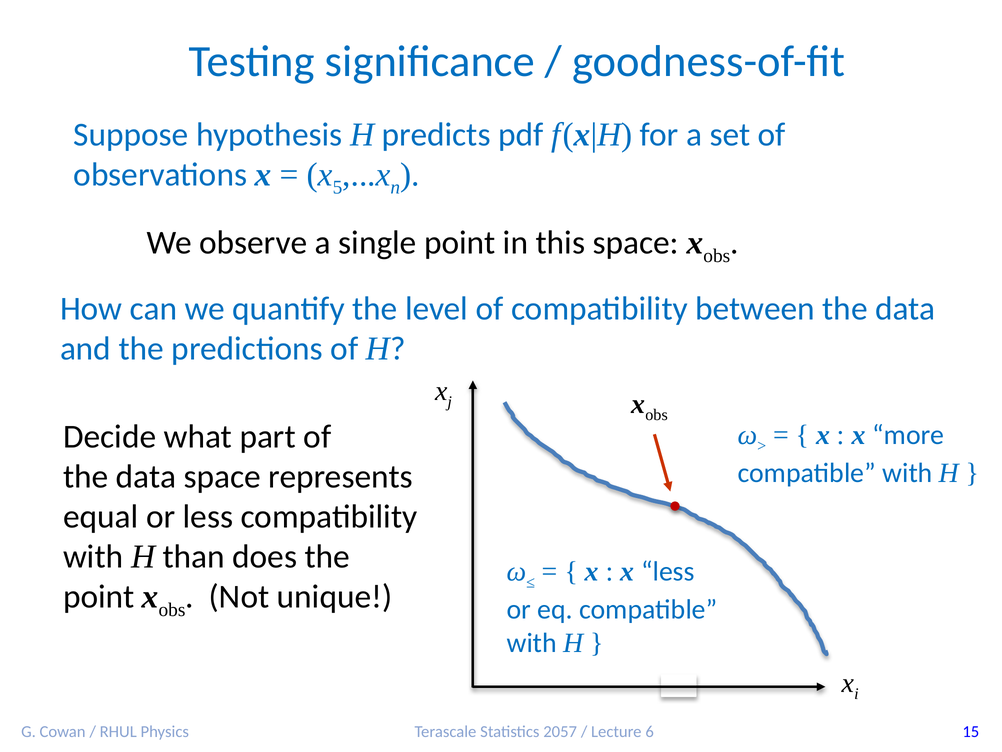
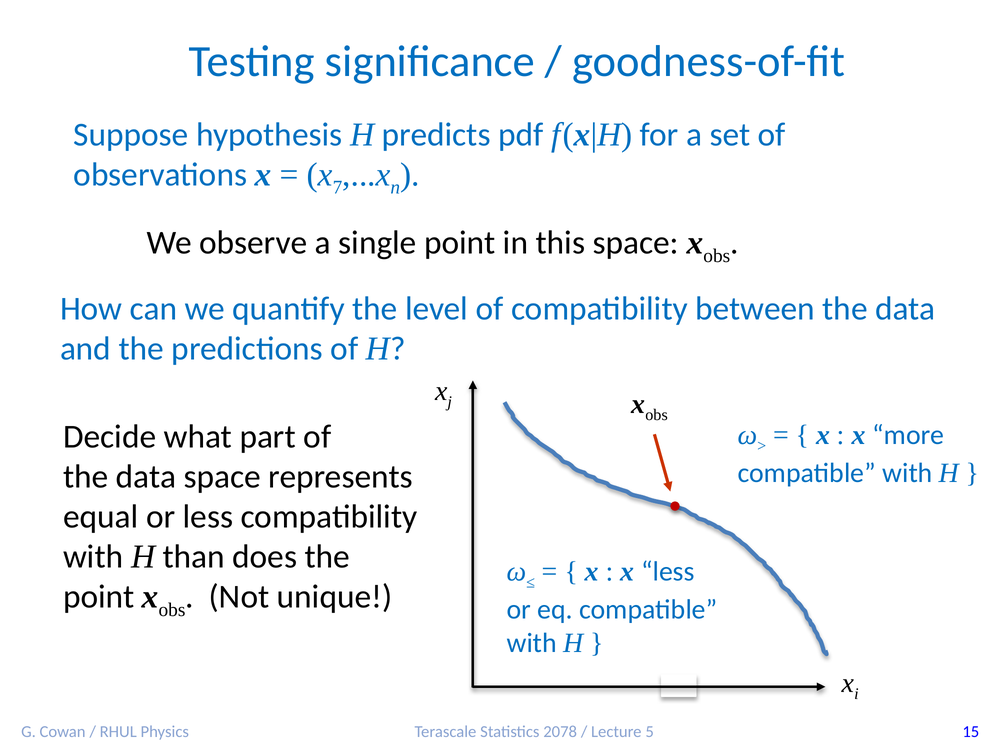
5: 5 -> 7
2057: 2057 -> 2078
6: 6 -> 5
